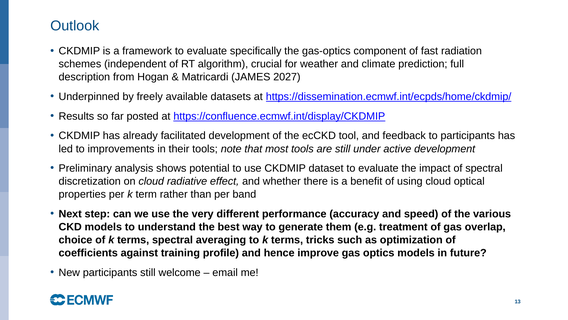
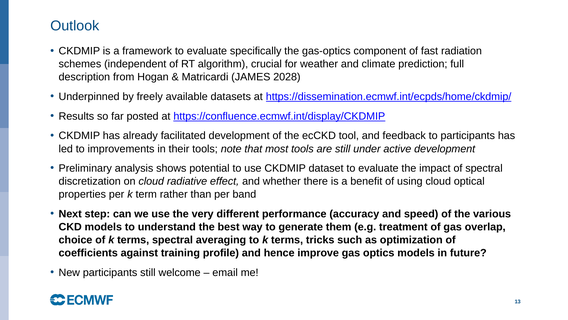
2027: 2027 -> 2028
